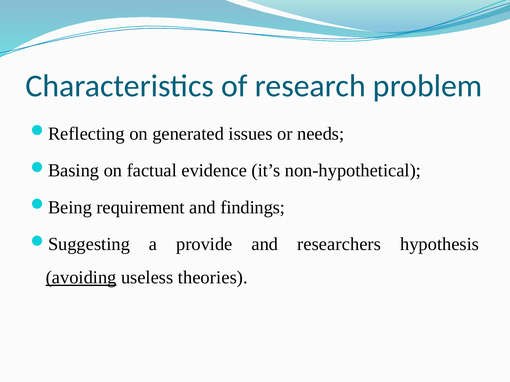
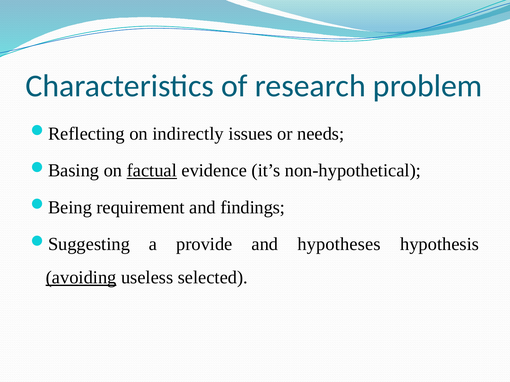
generated: generated -> indirectly
factual underline: none -> present
researchers: researchers -> hypotheses
theories: theories -> selected
